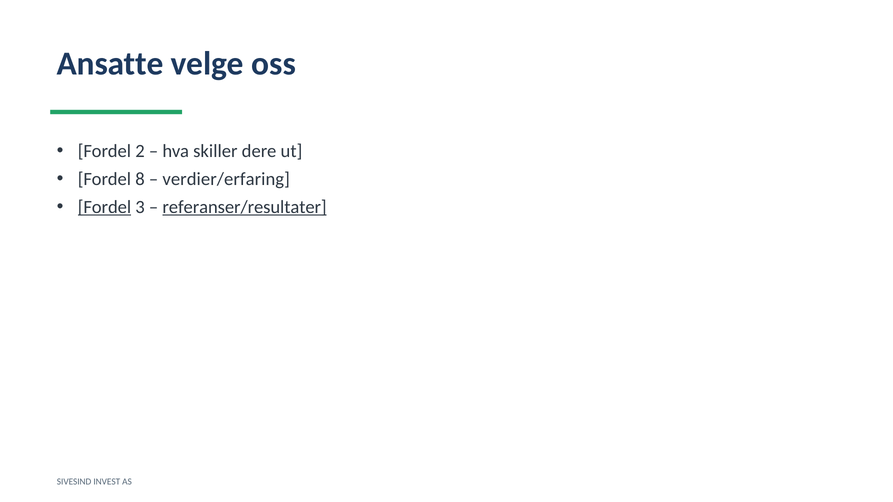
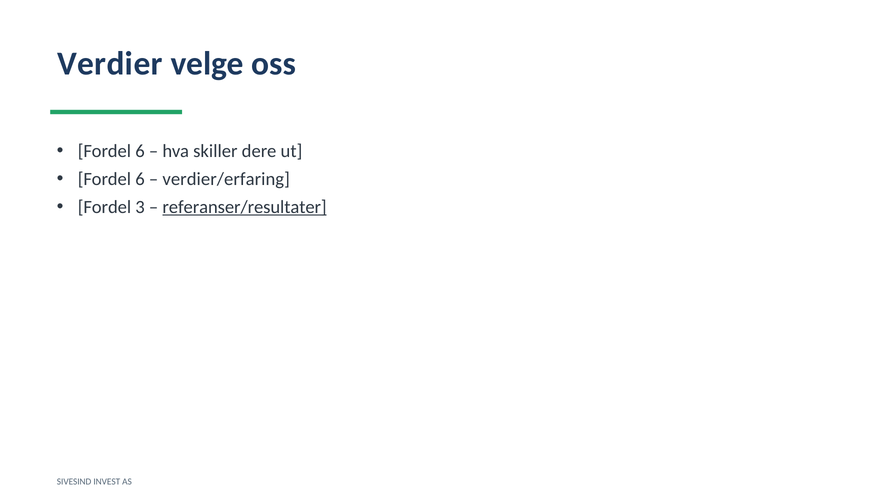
Ansatte: Ansatte -> Verdier
2 at (140, 151): 2 -> 6
8 at (140, 179): 8 -> 6
Fordel at (104, 207) underline: present -> none
